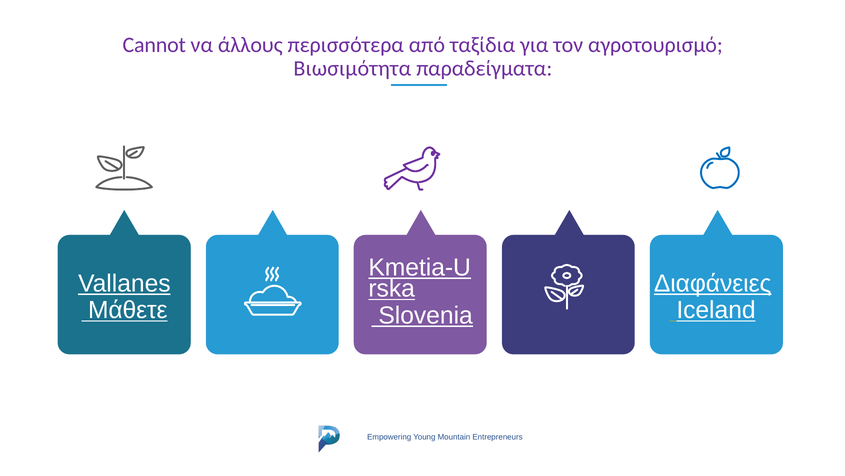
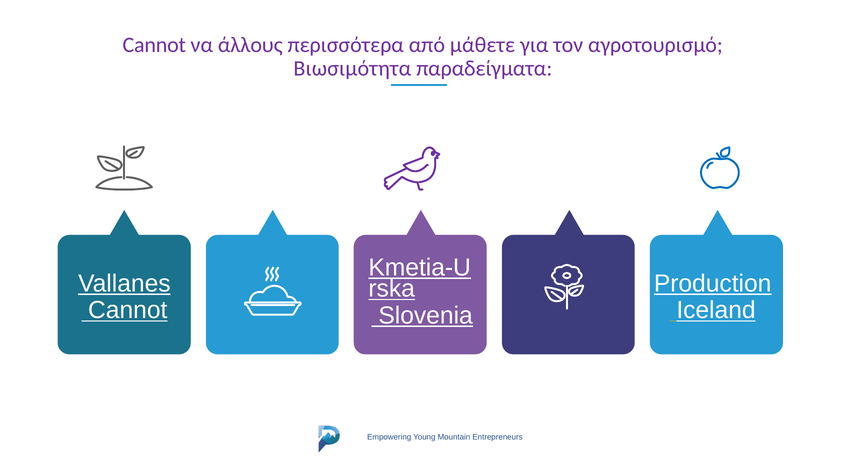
ταξίδια: ταξίδια -> μάθετε
Διαφάνειες: Διαφάνειες -> Production
Μάθετε at (128, 310): Μάθετε -> Cannot
